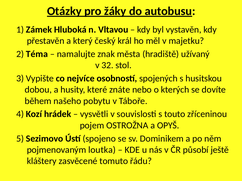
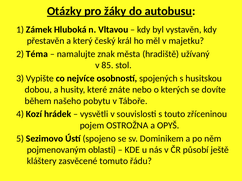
32: 32 -> 85
loutka: loutka -> oblasti
